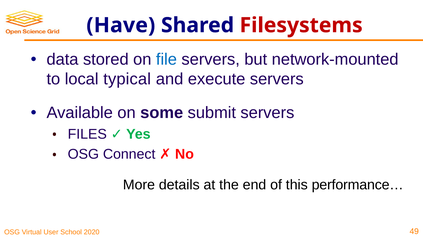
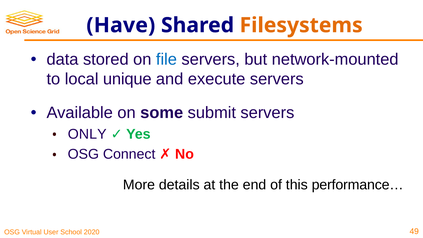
Filesystems colour: red -> orange
typical: typical -> unique
FILES: FILES -> ONLY
